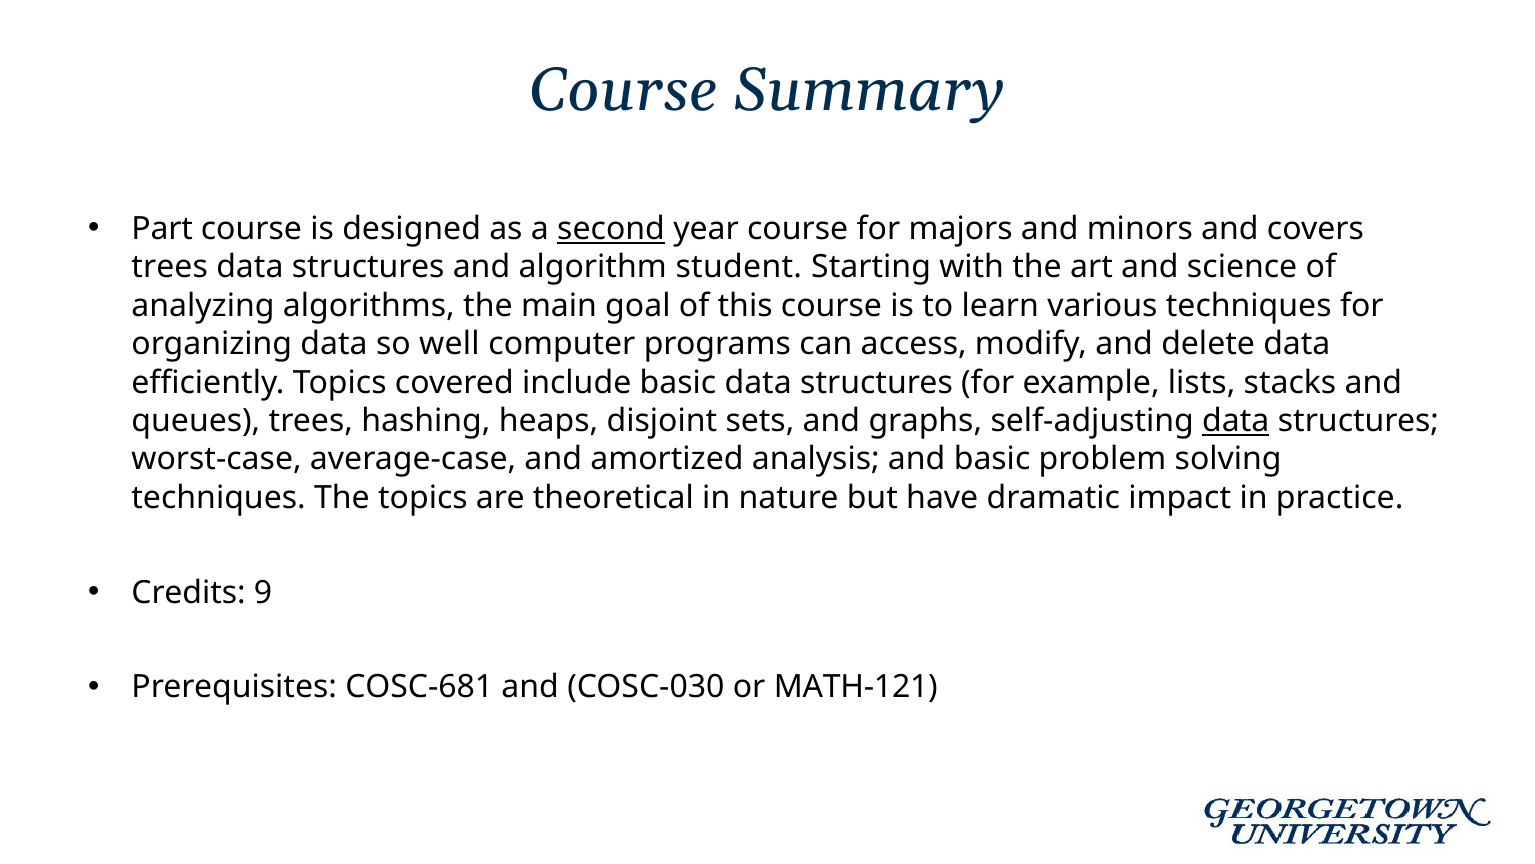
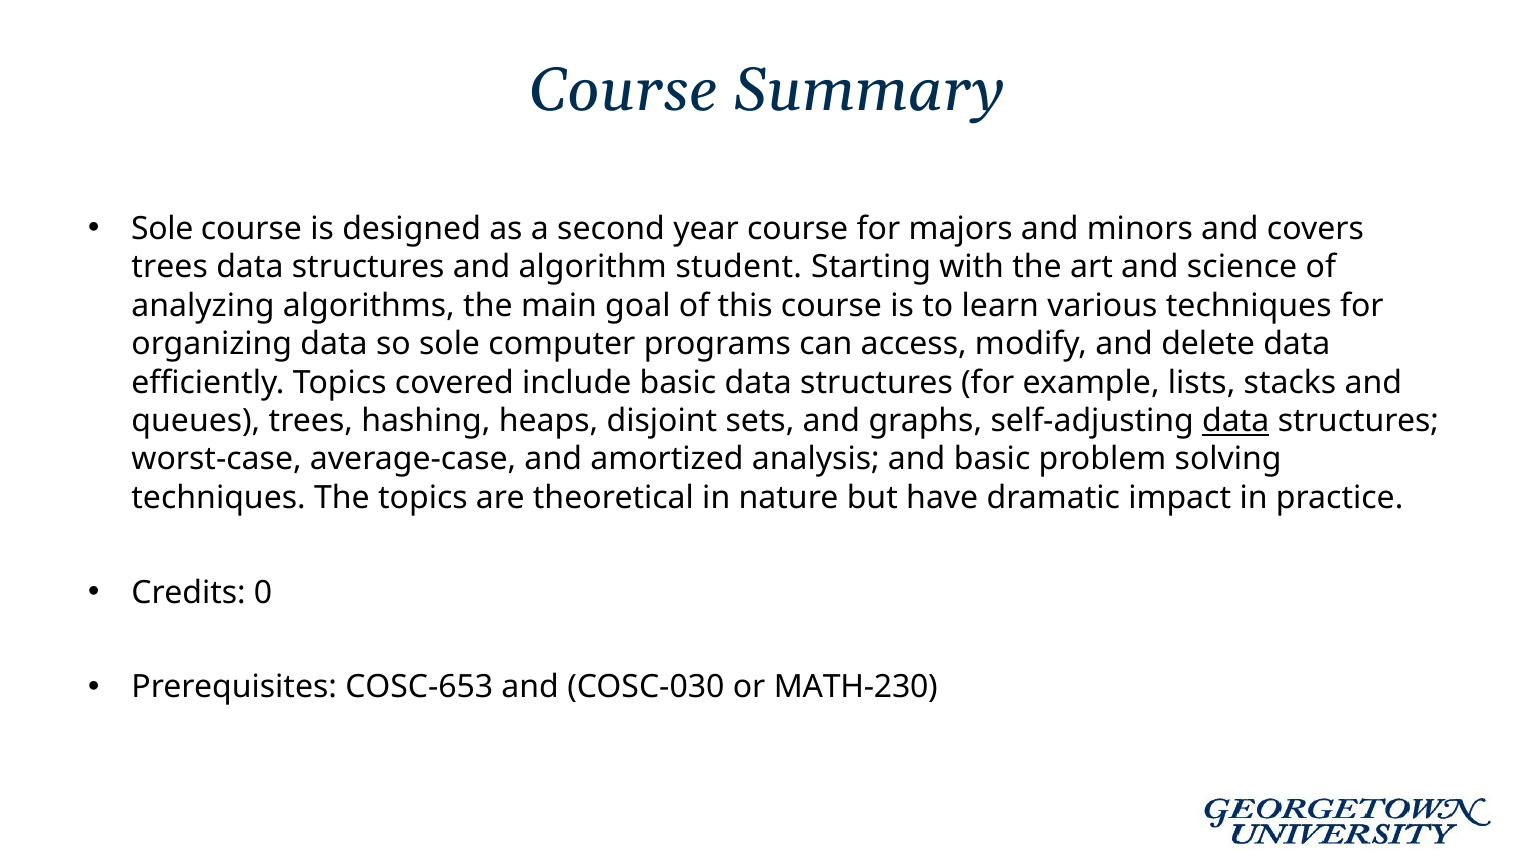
Part at (162, 229): Part -> Sole
second underline: present -> none
so well: well -> sole
9: 9 -> 0
COSC-681: COSC-681 -> COSC-653
MATH-121: MATH-121 -> MATH-230
